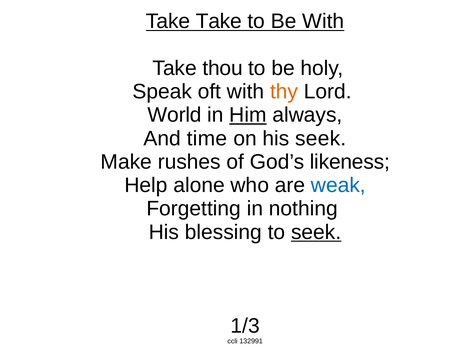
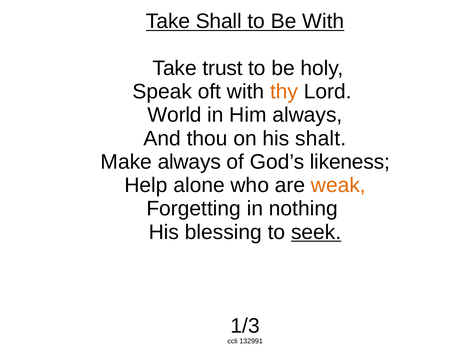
Take Take: Take -> Shall
thou: thou -> trust
Him underline: present -> none
time: time -> thou
his seek: seek -> shalt
Make rushes: rushes -> always
weak colour: blue -> orange
